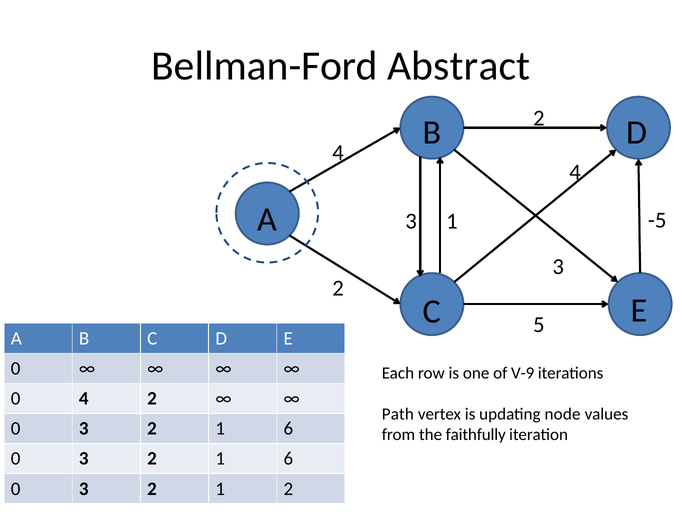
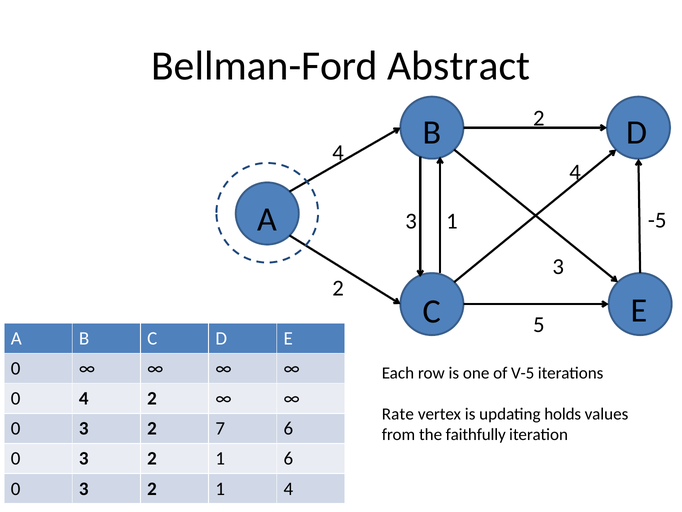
V-9: V-9 -> V-5
Path: Path -> Rate
node: node -> holds
1 at (220, 428): 1 -> 7
2 1 2: 2 -> 4
